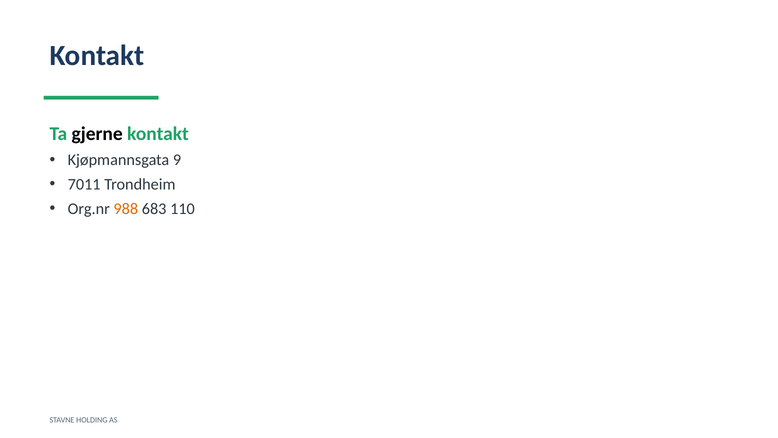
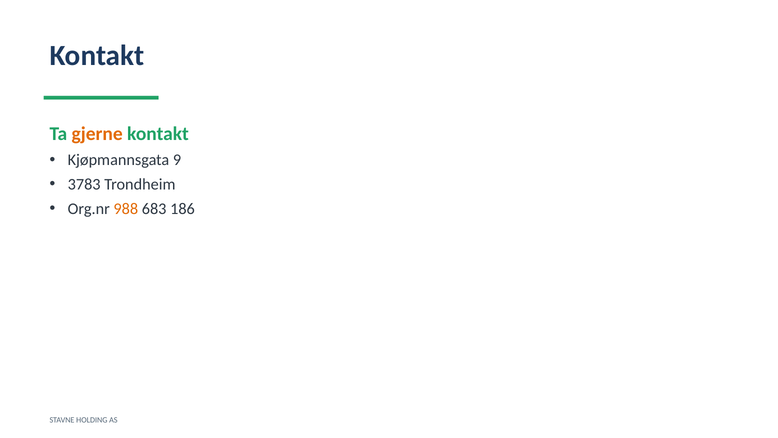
gjerne colour: black -> orange
7011: 7011 -> 3783
110: 110 -> 186
